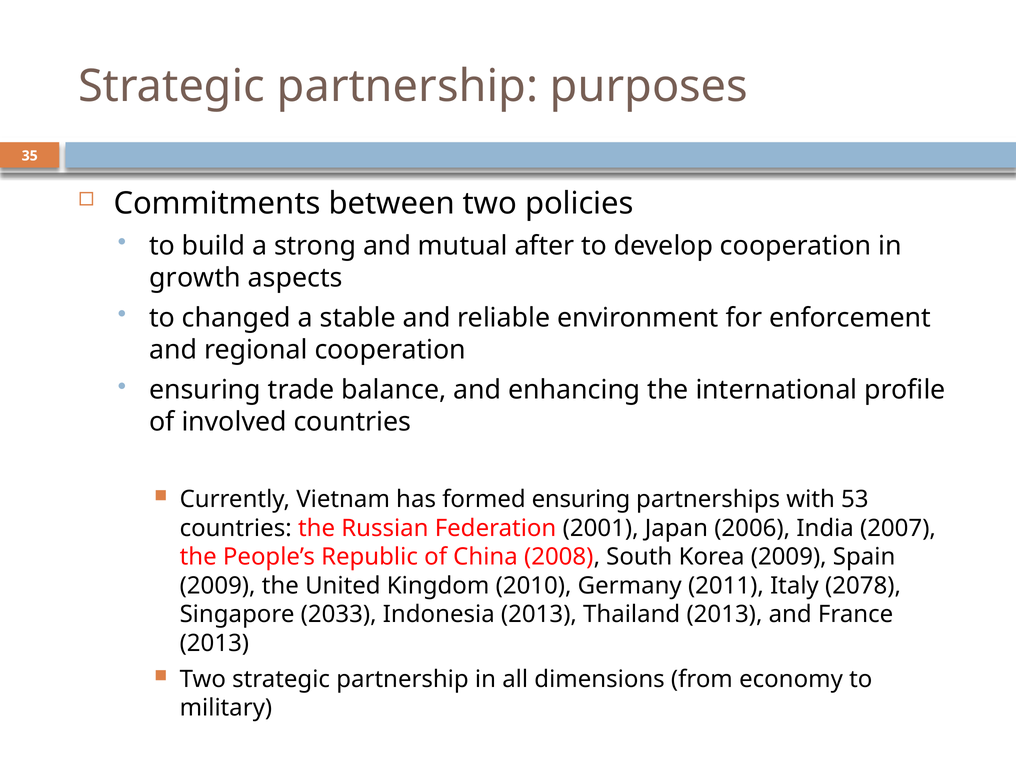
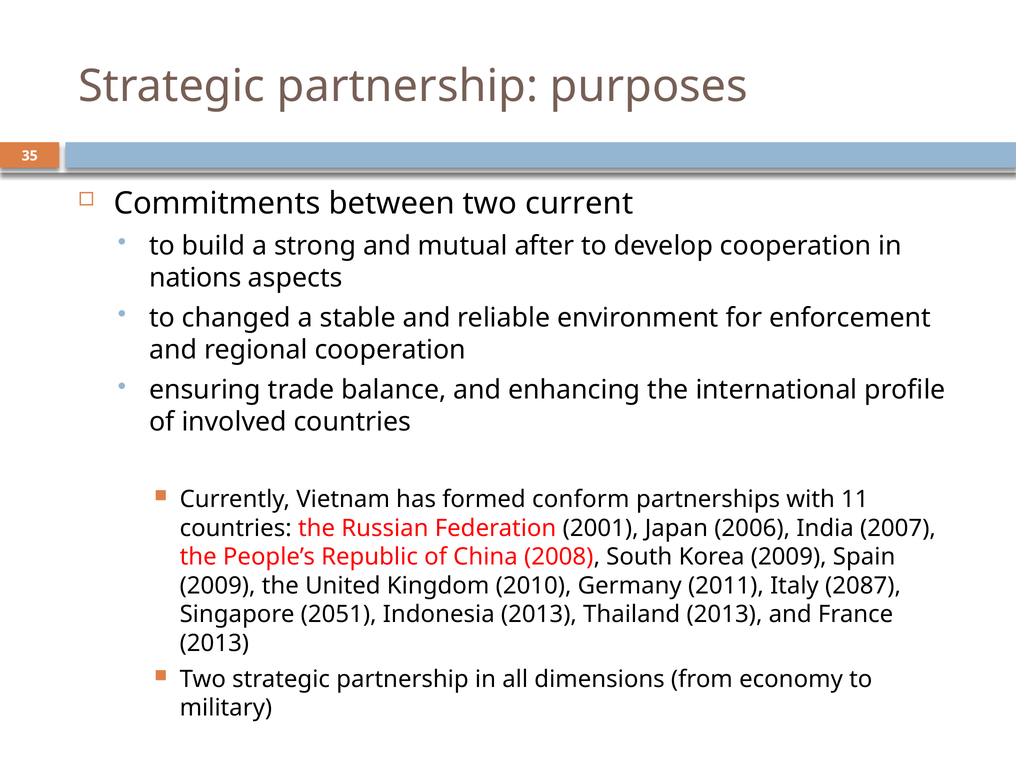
policies: policies -> current
growth: growth -> nations
formed ensuring: ensuring -> conform
53: 53 -> 11
2078: 2078 -> 2087
2033: 2033 -> 2051
